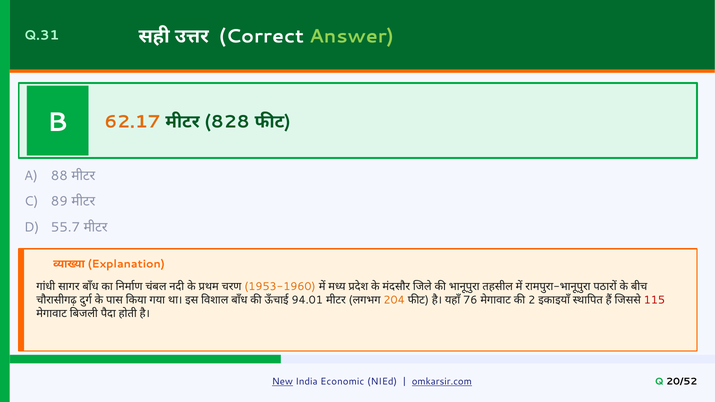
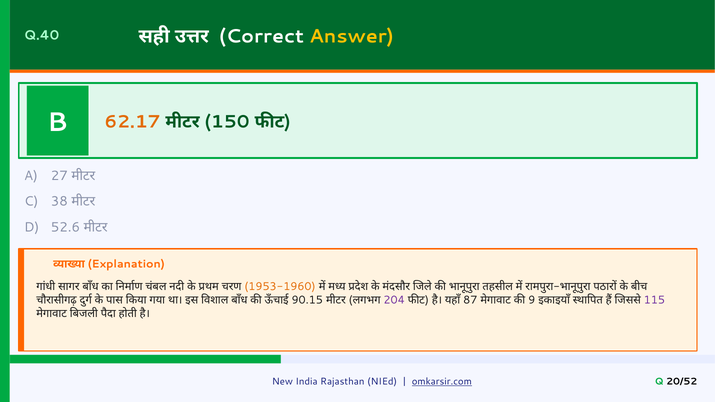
Q.31: Q.31 -> Q.40
Answer colour: light green -> yellow
828: 828 -> 150
88: 88 -> 27
89: 89 -> 38
55.7: 55.7 -> 52.6
94.01: 94.01 -> 90.15
204 colour: orange -> purple
76: 76 -> 87
2: 2 -> 9
115 colour: red -> purple
New underline: present -> none
Economic: Economic -> Rajasthan
